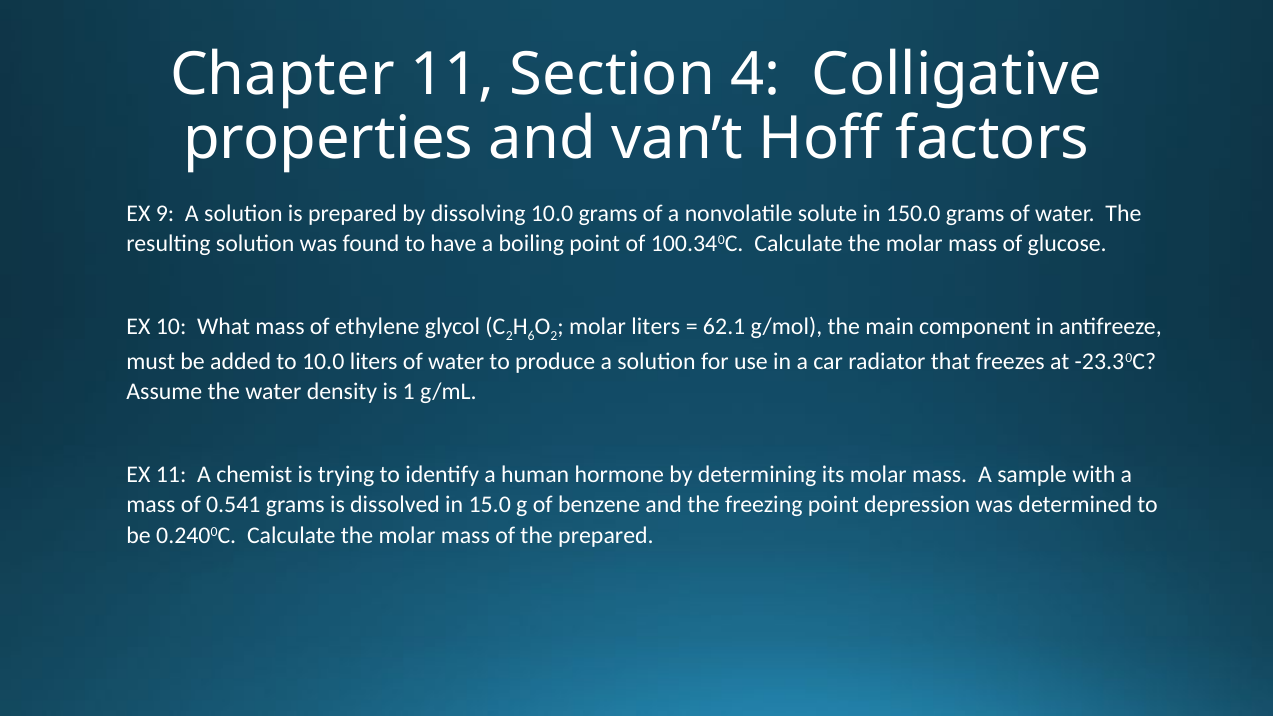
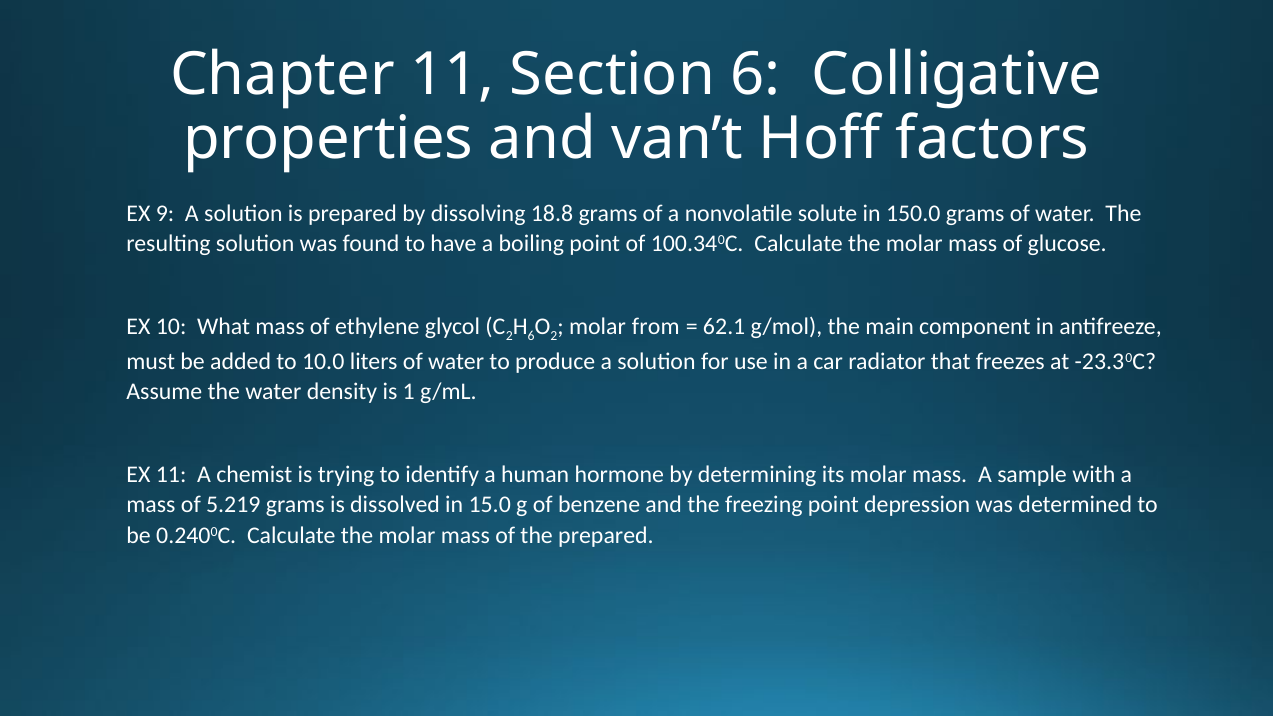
Section 4: 4 -> 6
dissolving 10.0: 10.0 -> 18.8
molar liters: liters -> from
0.541: 0.541 -> 5.219
